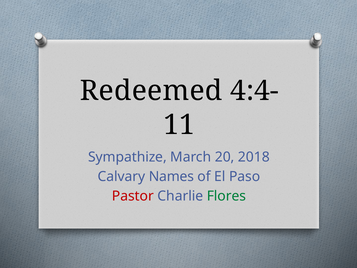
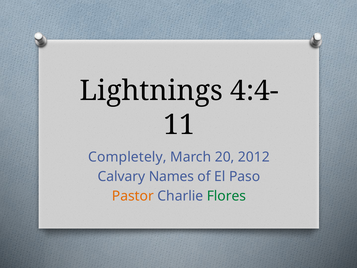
Redeemed: Redeemed -> Lightnings
Sympathize: Sympathize -> Completely
2018: 2018 -> 2012
Pastor colour: red -> orange
